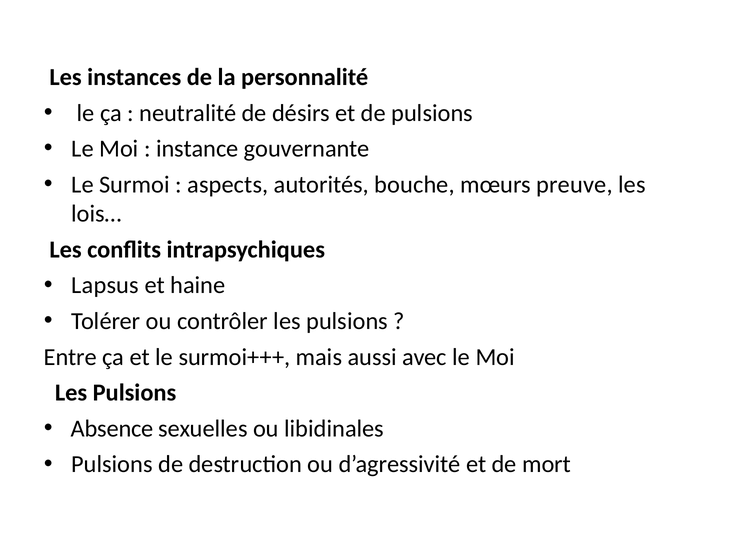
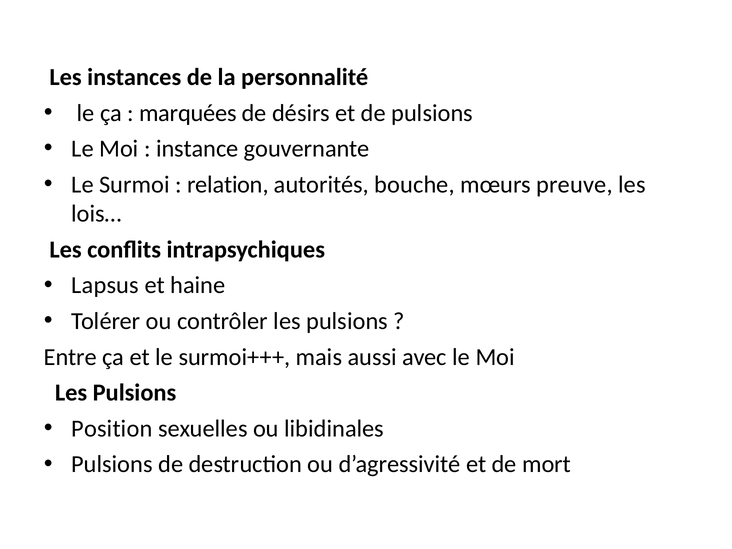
neutralité: neutralité -> marquées
aspects: aspects -> relation
Absence: Absence -> Position
